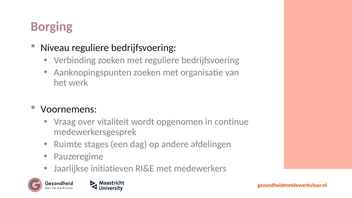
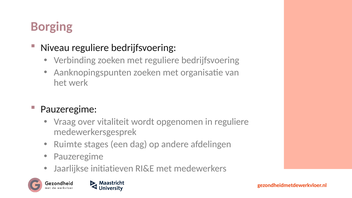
Voornemens at (69, 109): Voornemens -> Pauzeregime
in continue: continue -> reguliere
